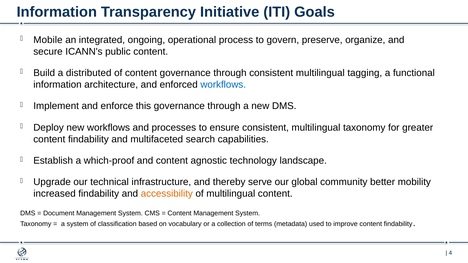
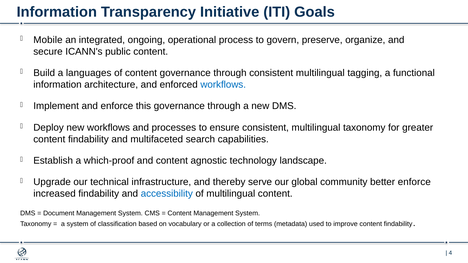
distributed: distributed -> languages
better mobility: mobility -> enforce
accessibility colour: orange -> blue
